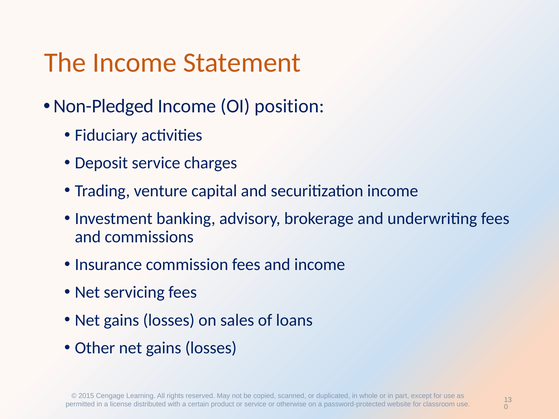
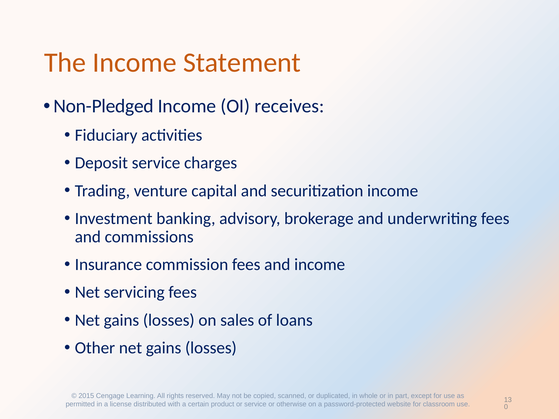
position: position -> receives
